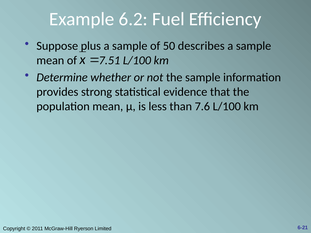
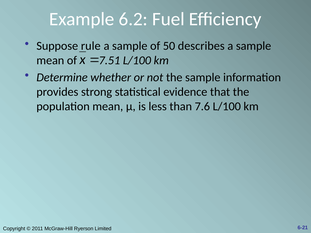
plus: plus -> rule
